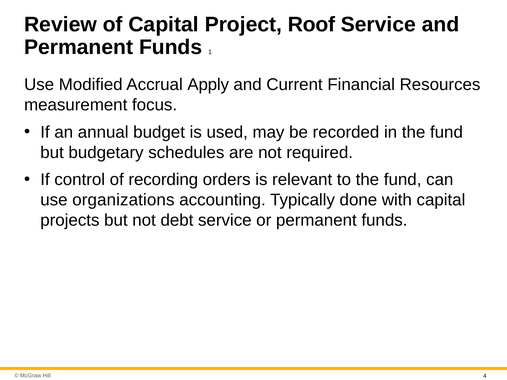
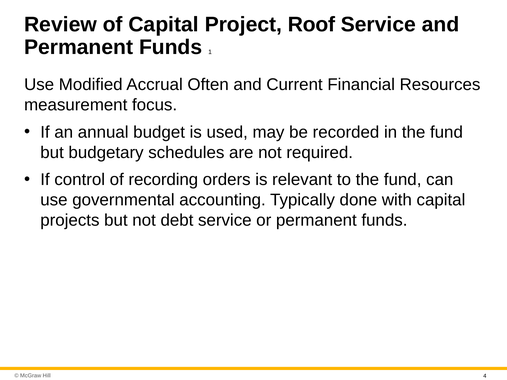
Apply: Apply -> Often
organizations: organizations -> governmental
